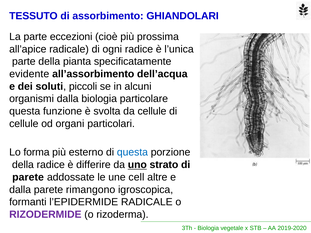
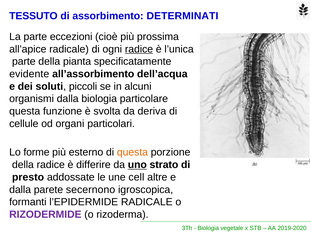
GHIANDOLARI: GHIANDOLARI -> DETERMINATI
radice at (139, 49) underline: none -> present
da cellule: cellule -> deriva
forma: forma -> forme
questa at (132, 152) colour: blue -> orange
parete at (28, 177): parete -> presto
rimangono: rimangono -> secernono
